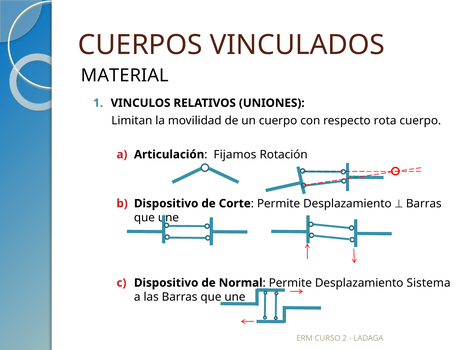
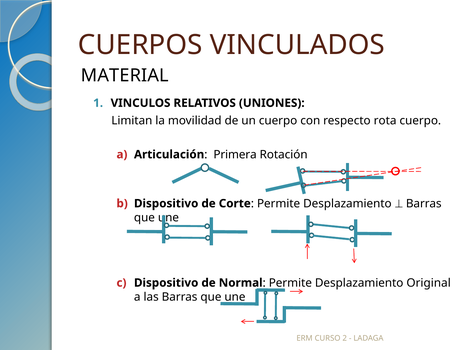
Fijamos: Fijamos -> Primera
Sistema: Sistema -> Original
